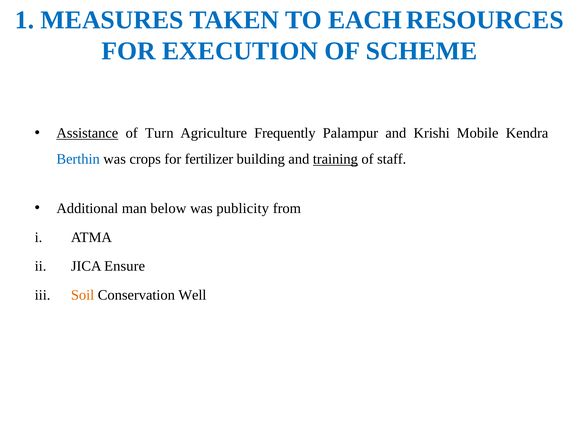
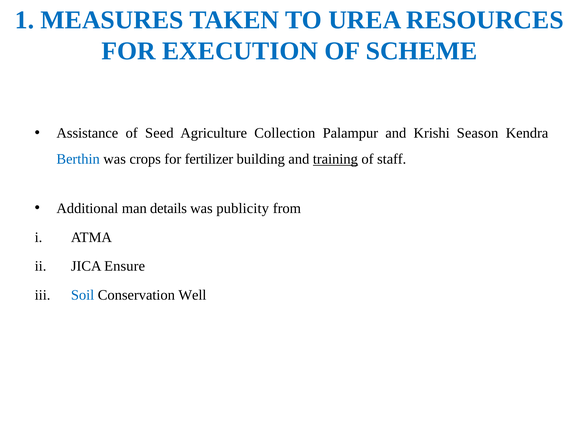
EACH: EACH -> UREA
Assistance underline: present -> none
Turn: Turn -> Seed
Frequently: Frequently -> Collection
Mobile: Mobile -> Season
below: below -> details
Soil colour: orange -> blue
